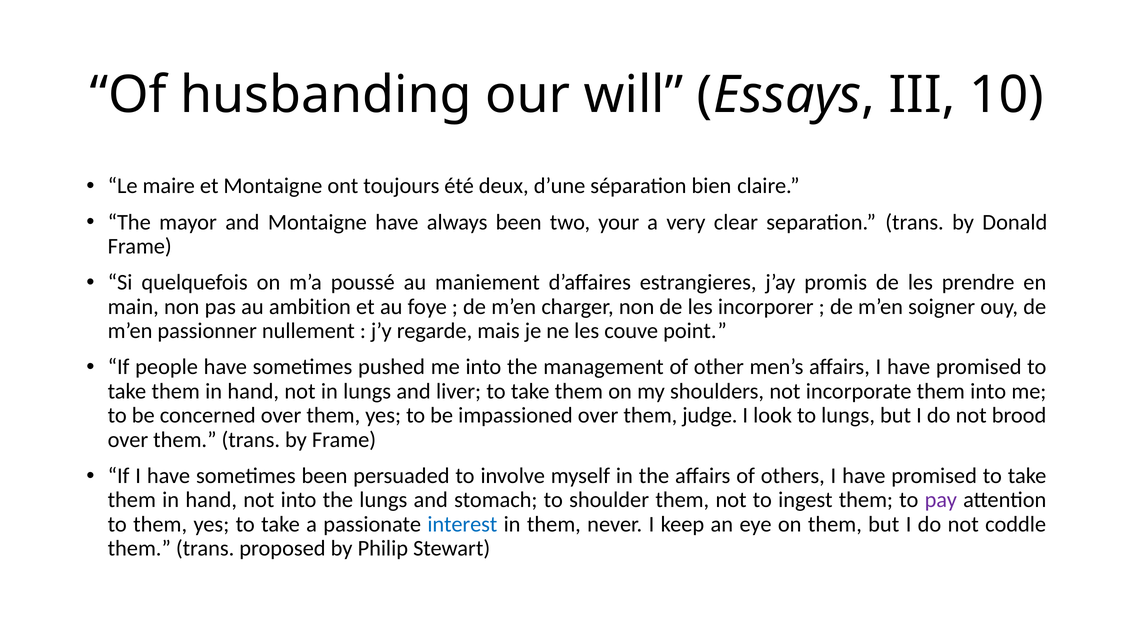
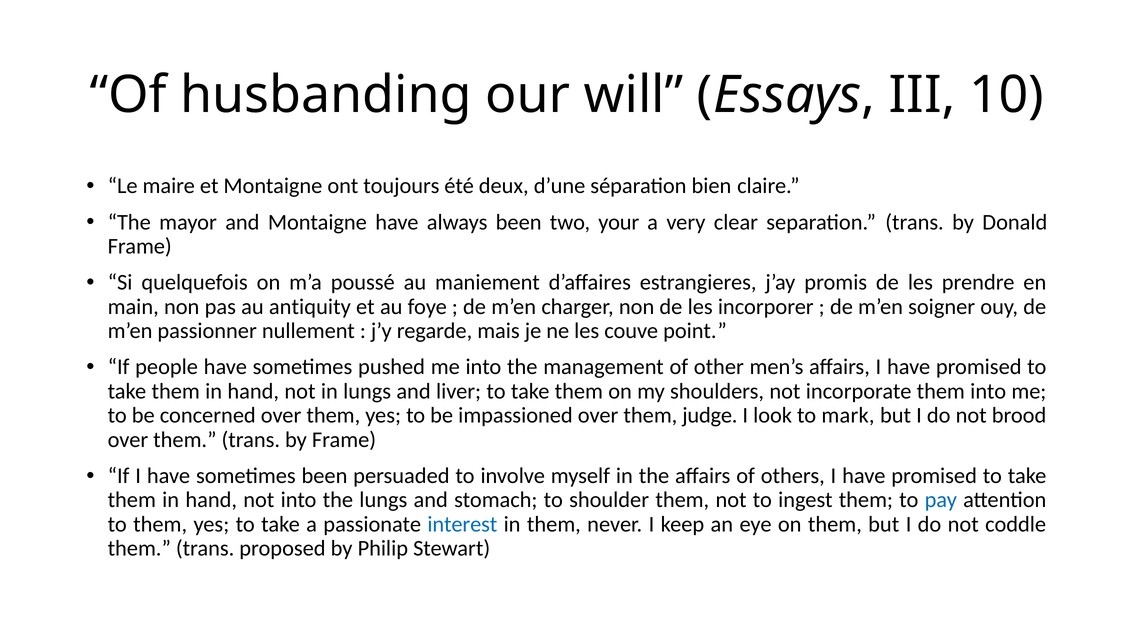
ambition: ambition -> antiquity
to lungs: lungs -> mark
pay colour: purple -> blue
